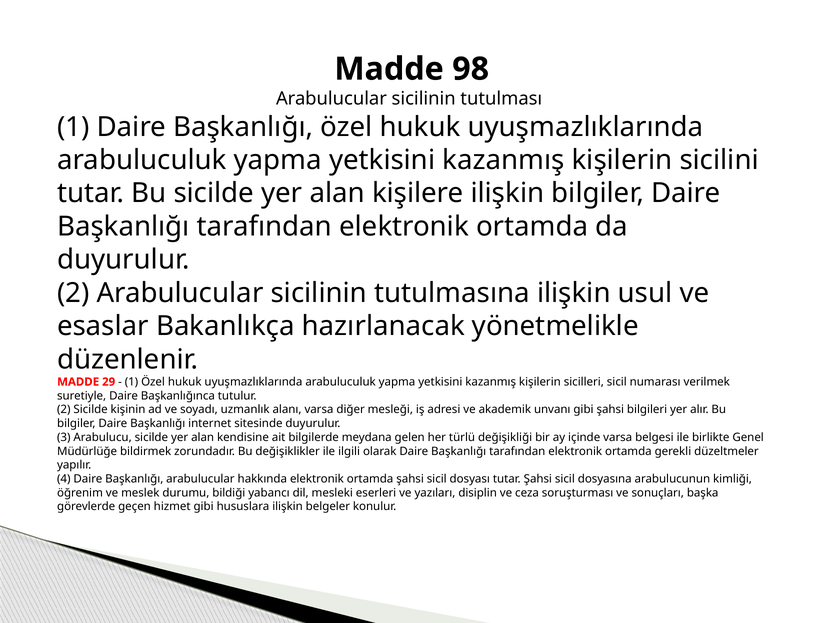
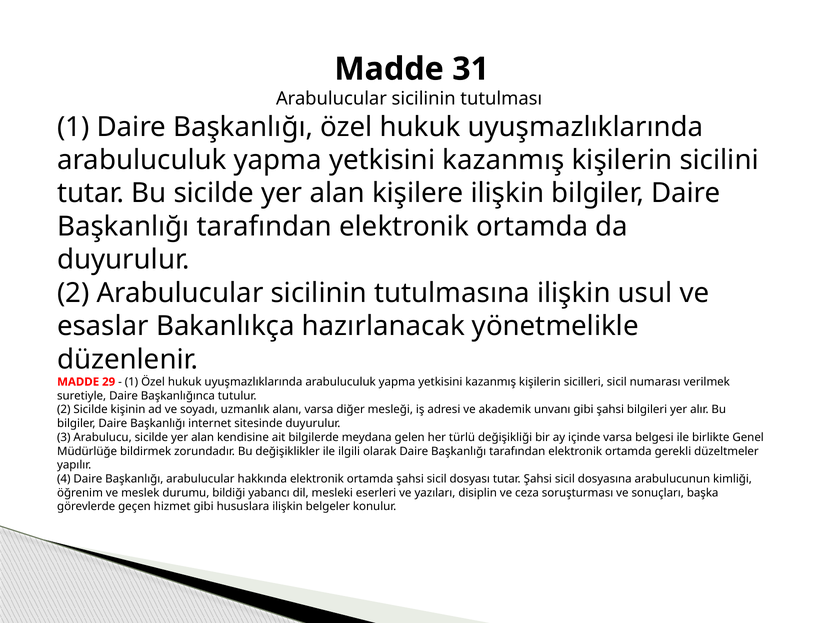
98: 98 -> 31
